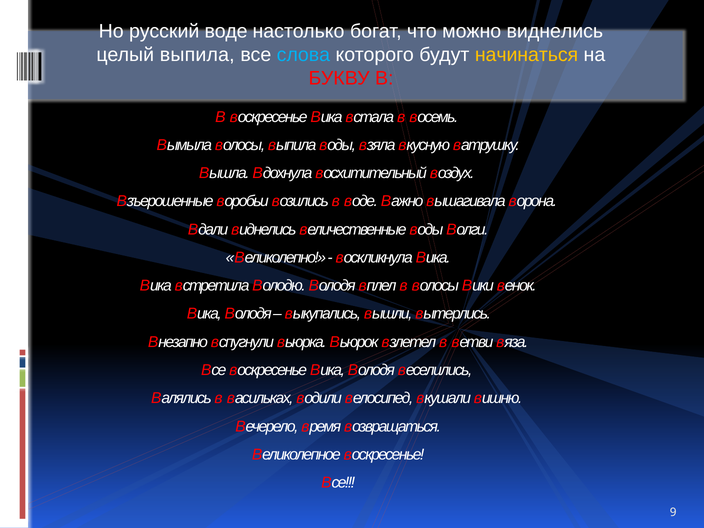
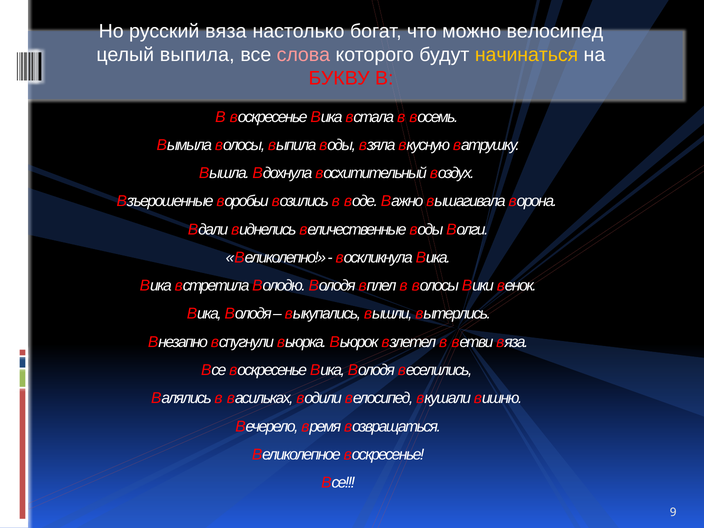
русский воде: воде -> вяза
можно виднелись: виднелись -> велосипед
слова colour: light blue -> pink
